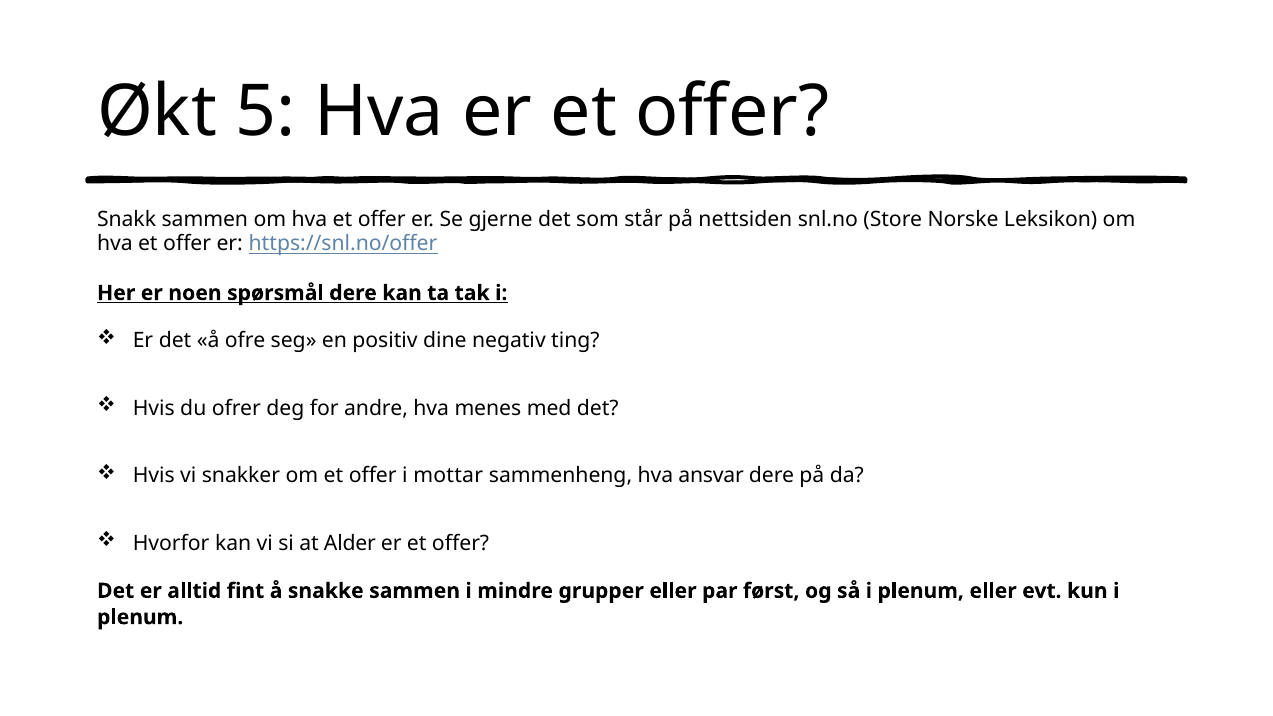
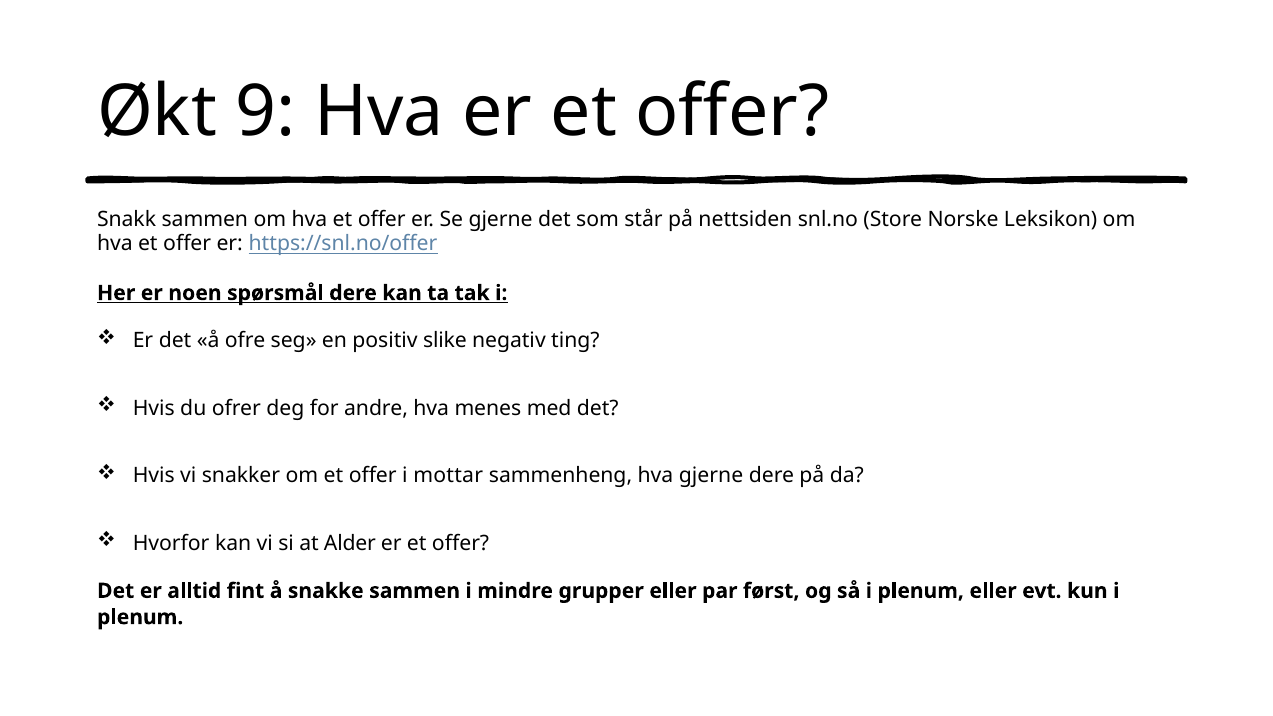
5: 5 -> 9
dine: dine -> slike
hva ansvar: ansvar -> gjerne
